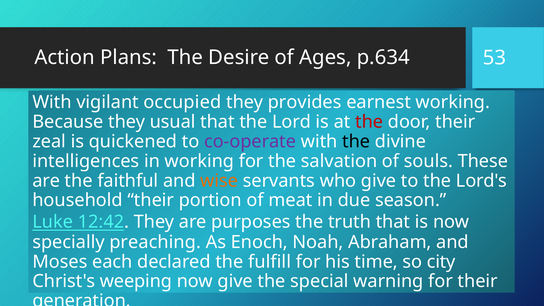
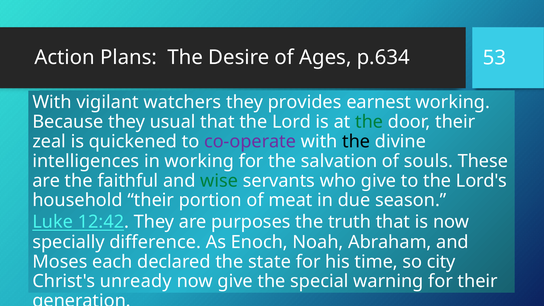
occupied: occupied -> watchers
the at (369, 122) colour: red -> green
wise colour: orange -> green
preaching: preaching -> difference
fulfill: fulfill -> state
weeping: weeping -> unready
